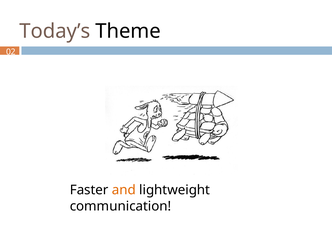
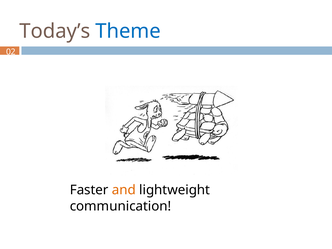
Theme colour: black -> blue
